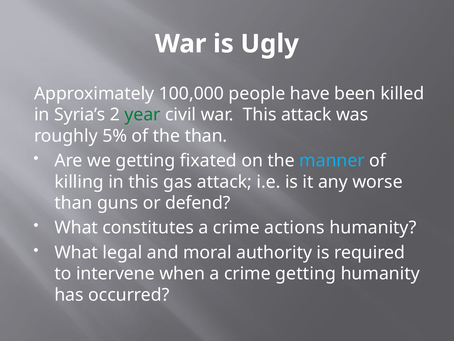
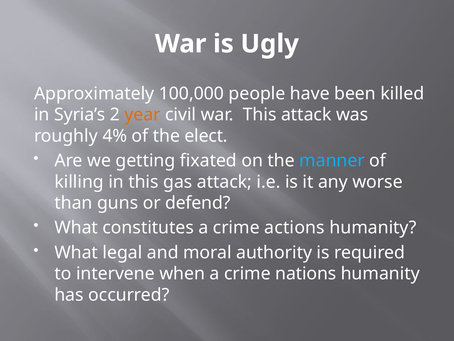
year colour: green -> orange
5%: 5% -> 4%
the than: than -> elect
crime getting: getting -> nations
